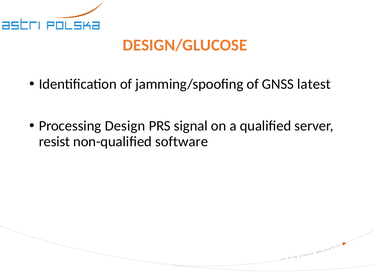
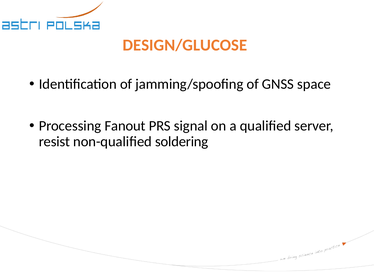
latest: latest -> space
Design: Design -> Fanout
software: software -> soldering
